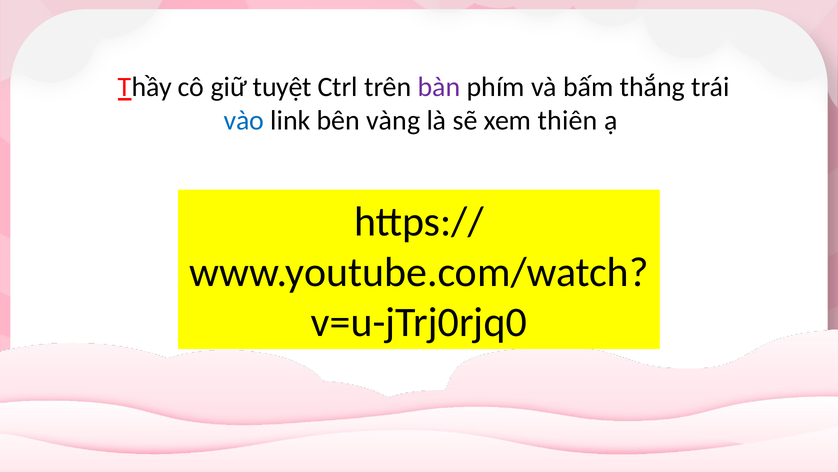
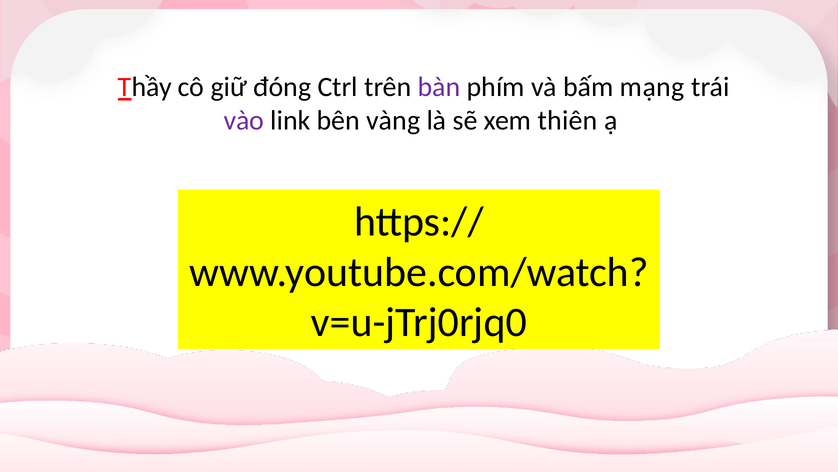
tuyệt: tuyệt -> đóng
thắng: thắng -> mạng
vào colour: blue -> purple
